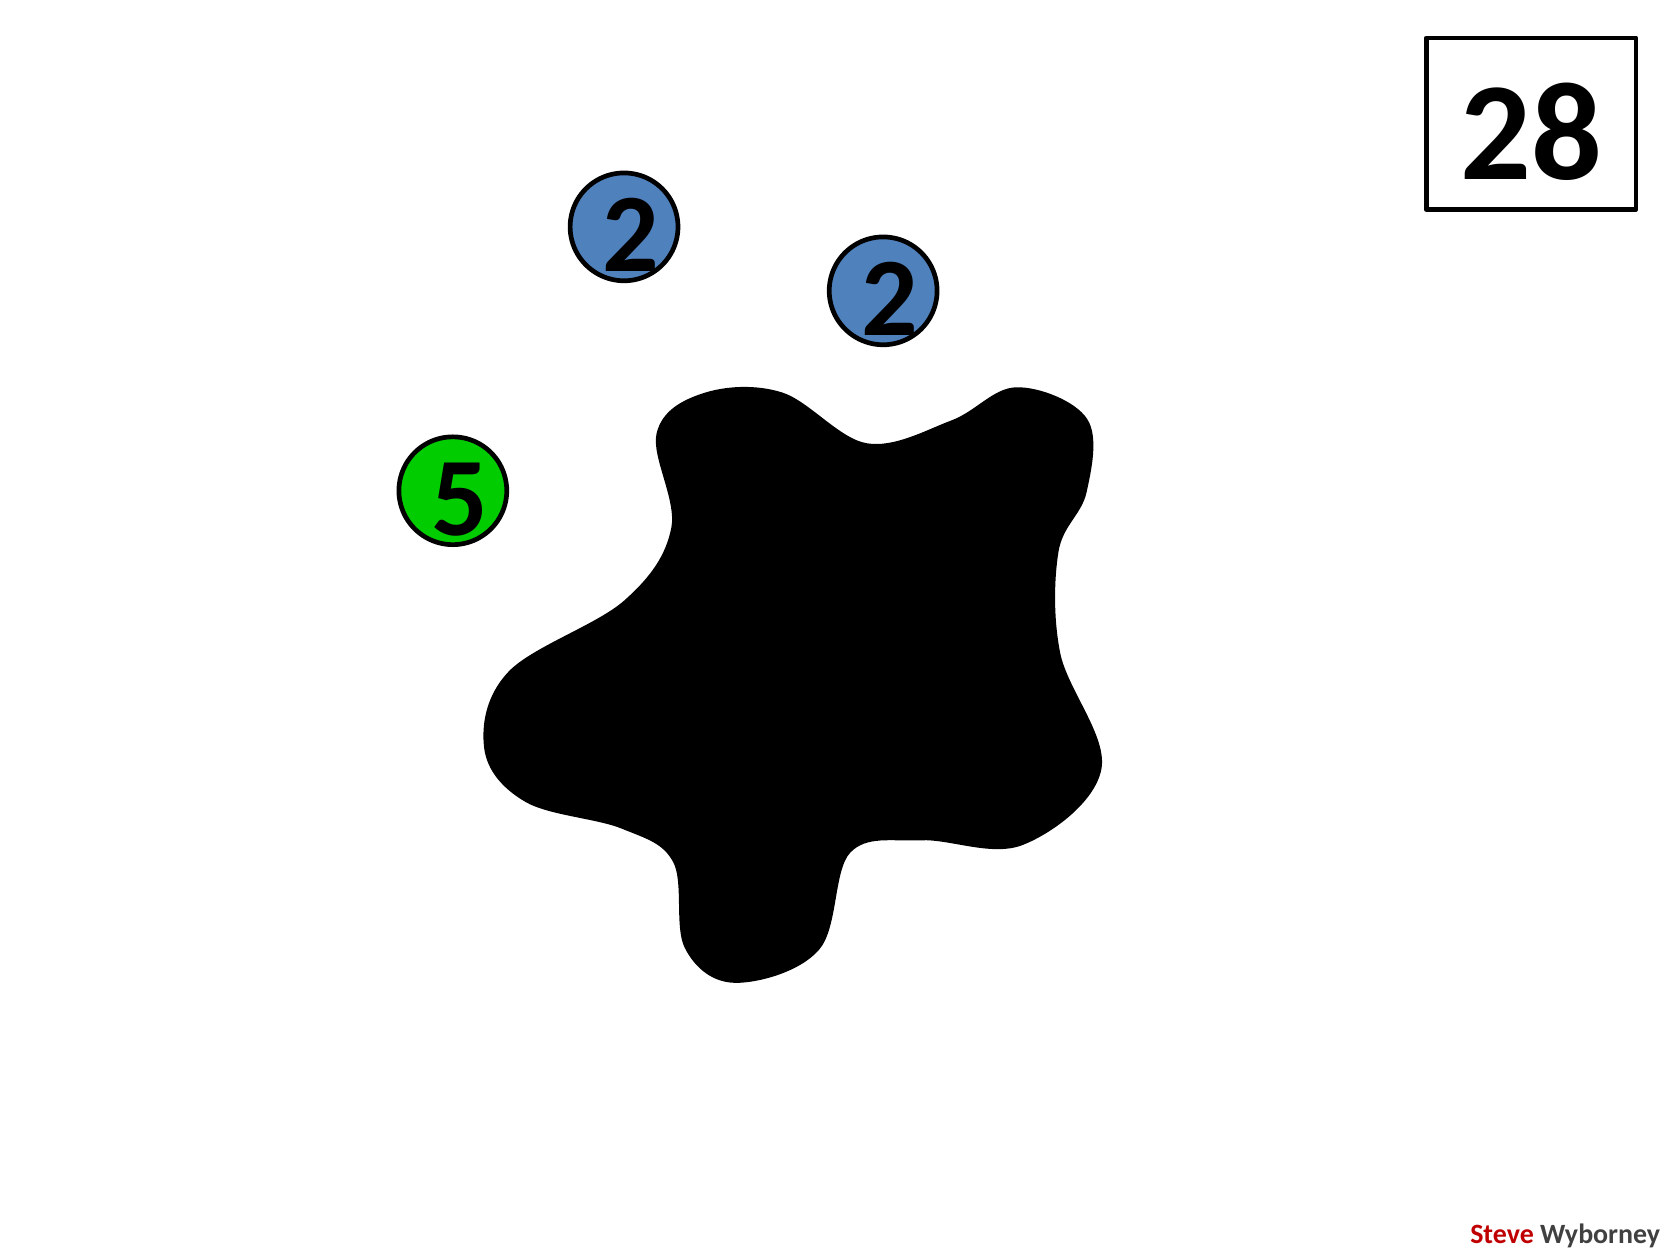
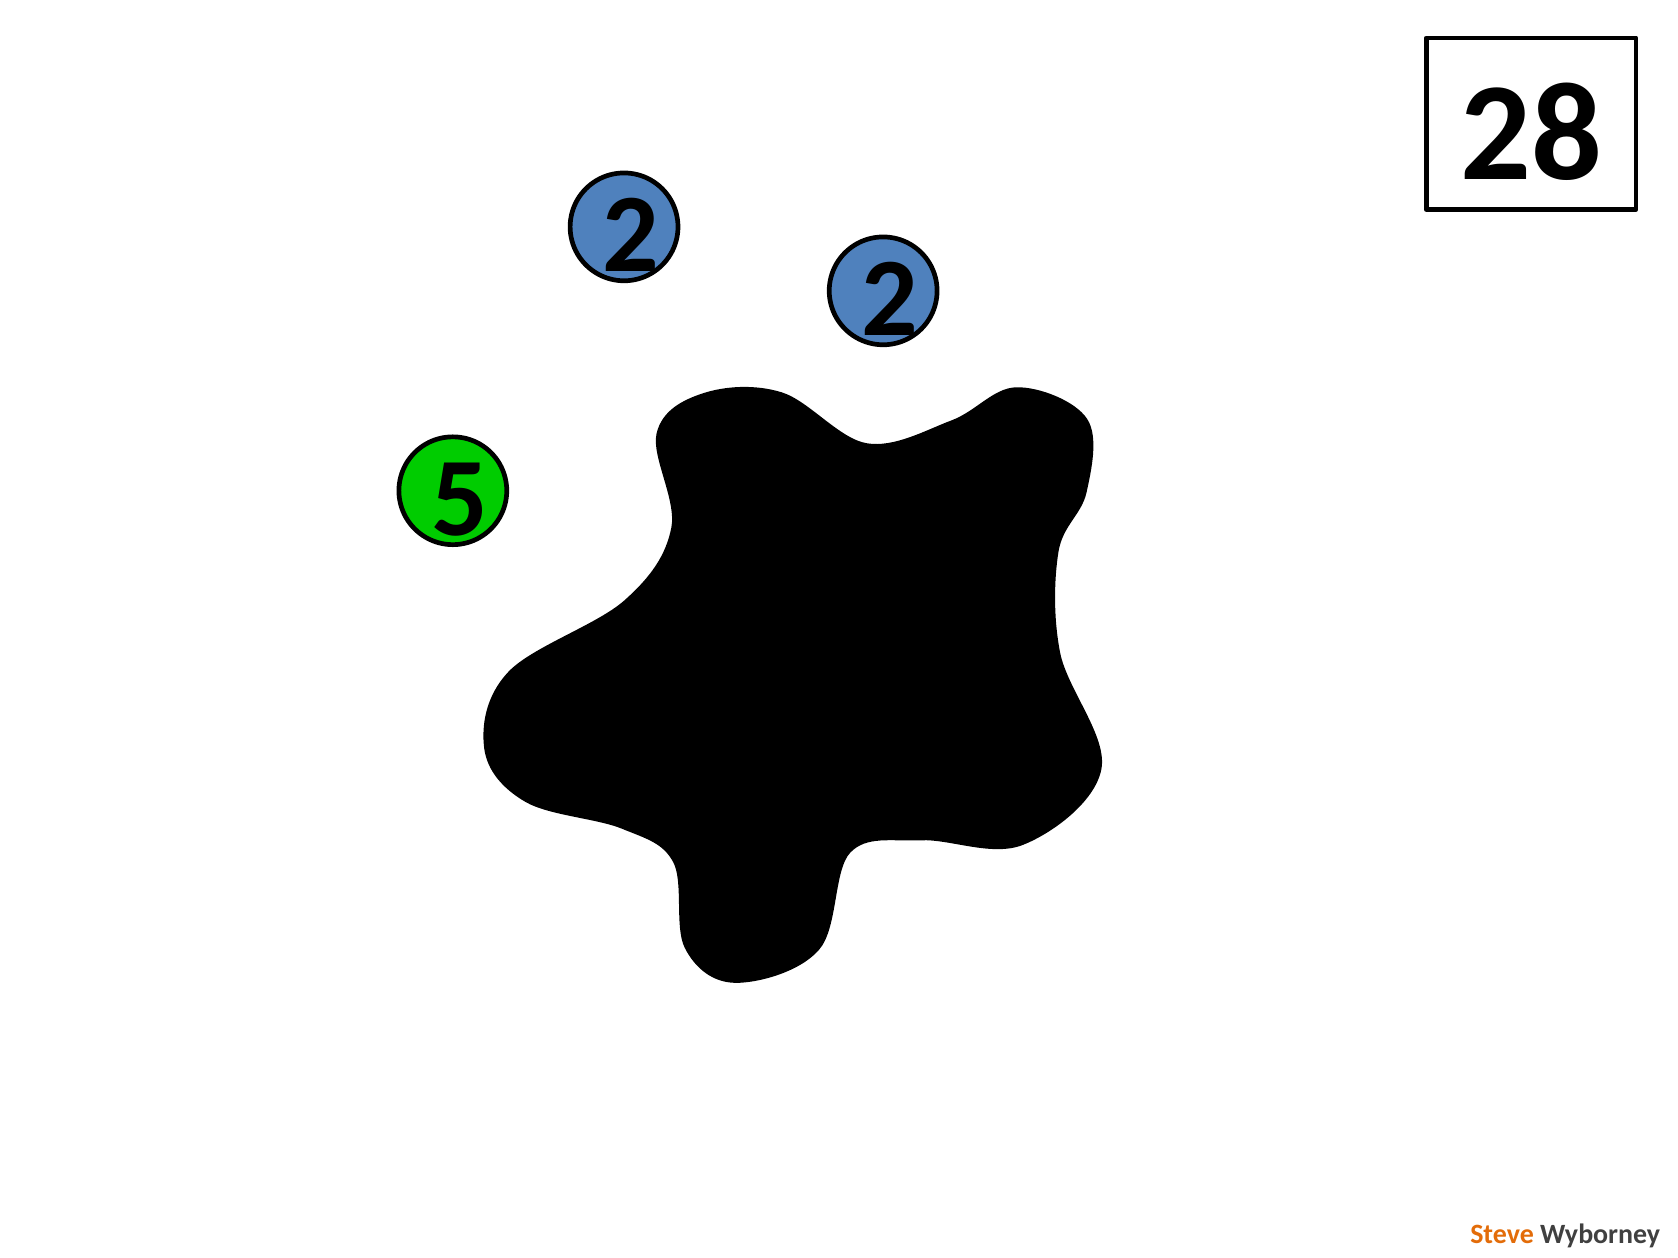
Steve colour: red -> orange
